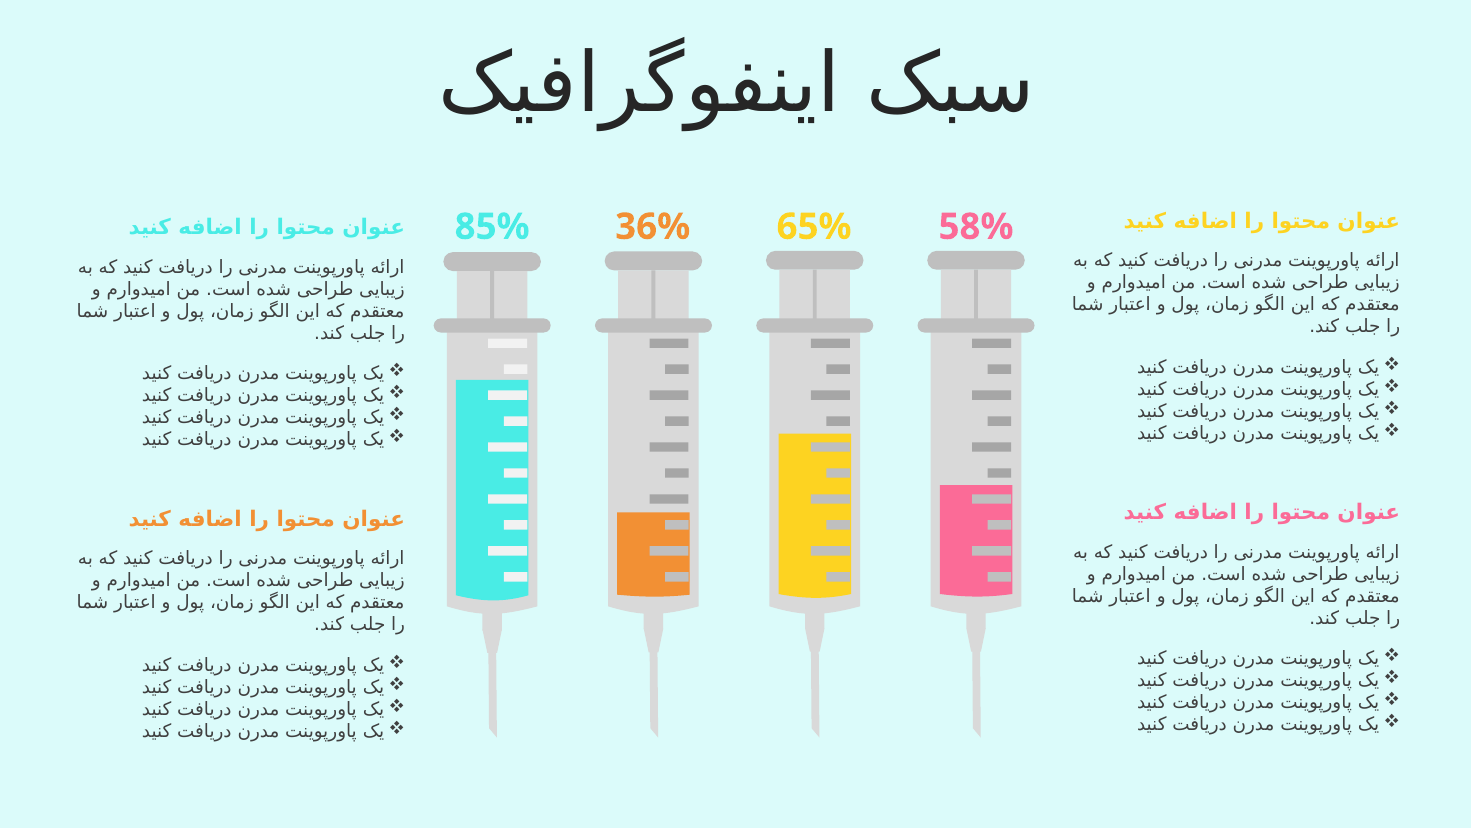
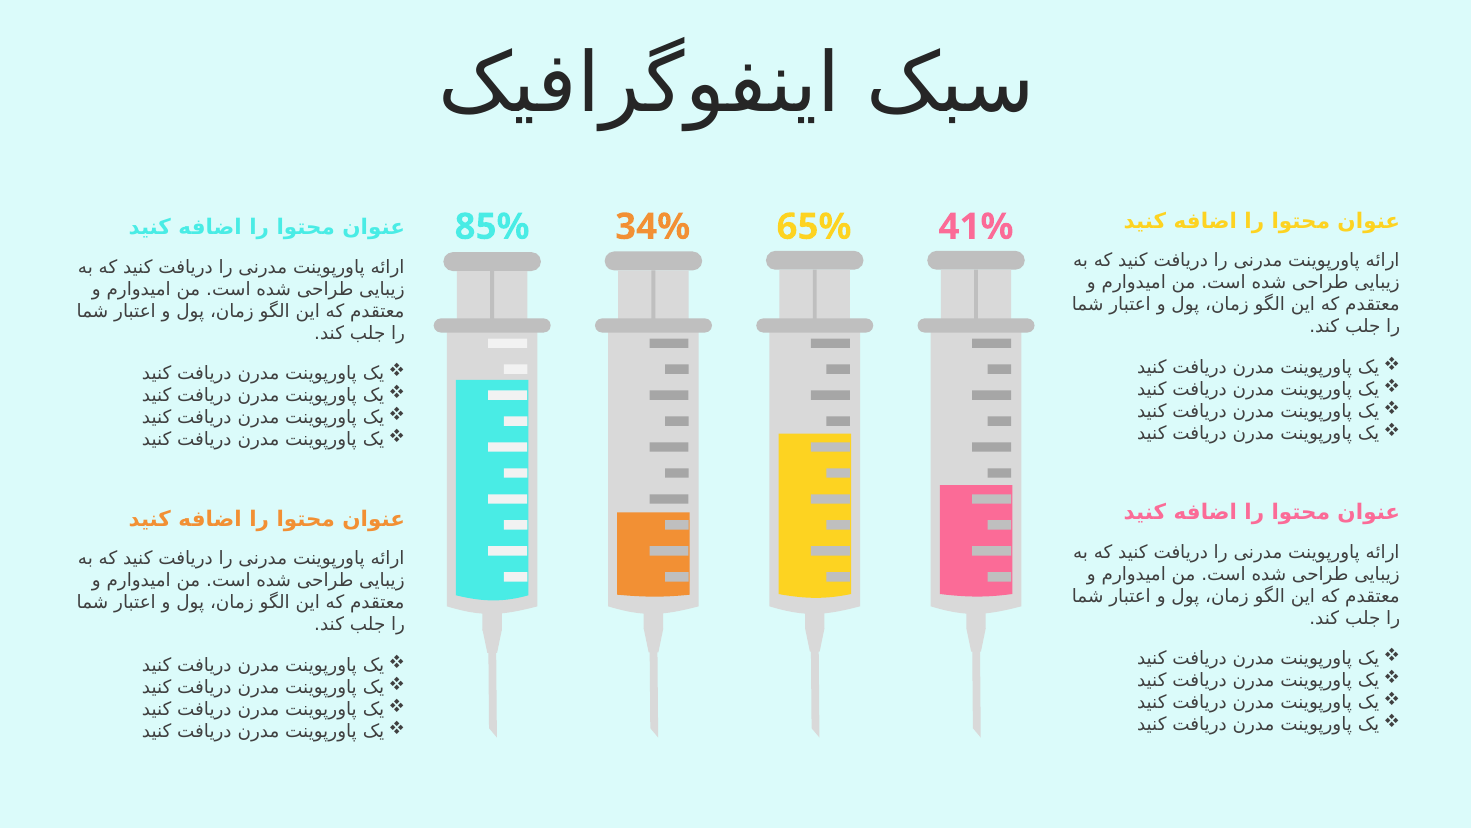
36%: 36% -> 34%
58%: 58% -> 41%
